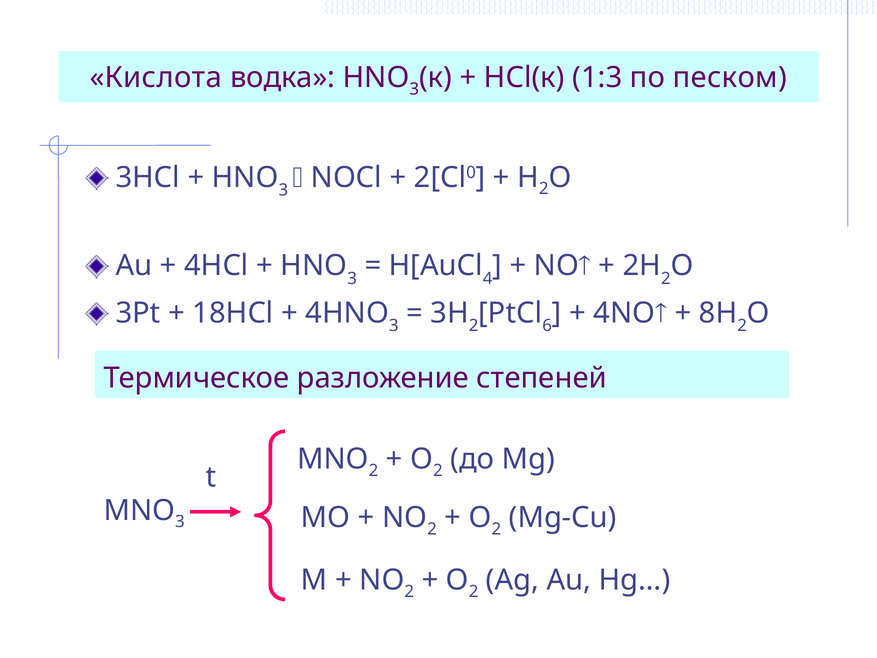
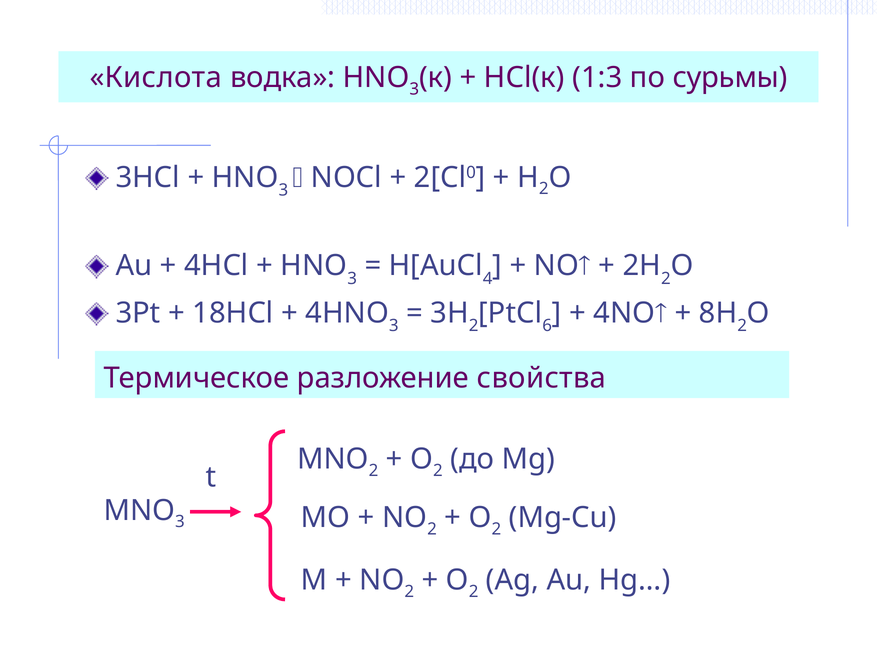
песком: песком -> сурьмы
степеней: степеней -> свойства
